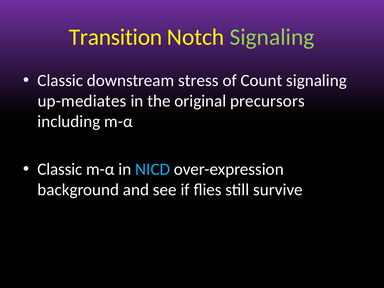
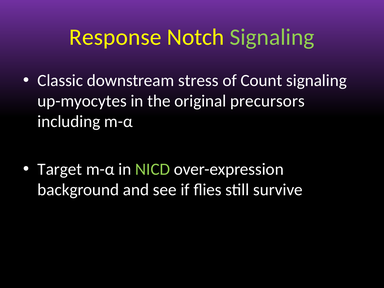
Transition: Transition -> Response
up-mediates: up-mediates -> up-myocytes
Classic at (60, 169): Classic -> Target
NICD colour: light blue -> light green
